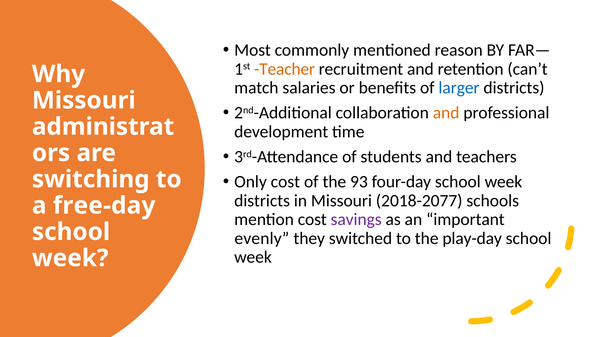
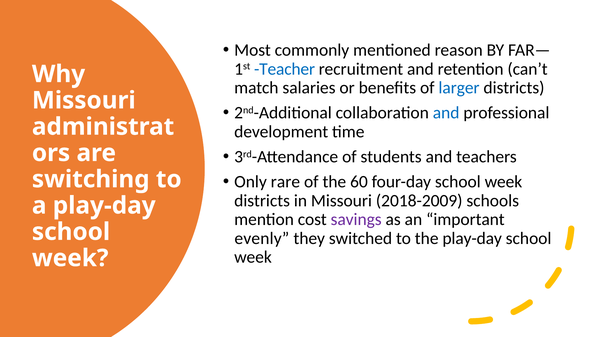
Teacher colour: orange -> blue
and at (446, 113) colour: orange -> blue
Only cost: cost -> rare
93: 93 -> 60
2018-2077: 2018-2077 -> 2018-2009
a free-day: free-day -> play-day
